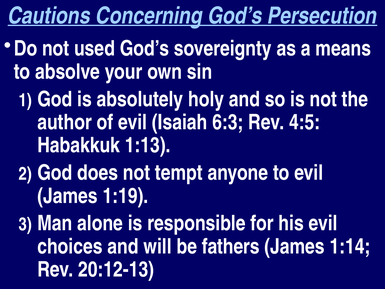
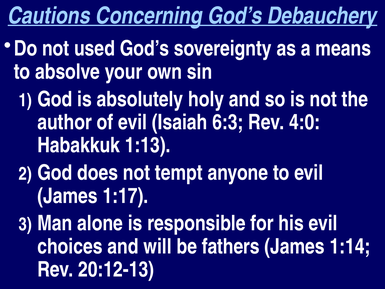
Persecution: Persecution -> Debauchery
4:5: 4:5 -> 4:0
1:19: 1:19 -> 1:17
